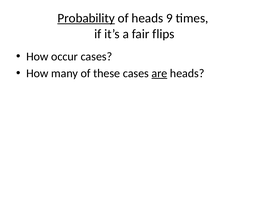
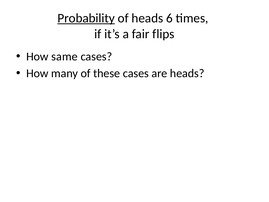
9: 9 -> 6
occur: occur -> same
are underline: present -> none
